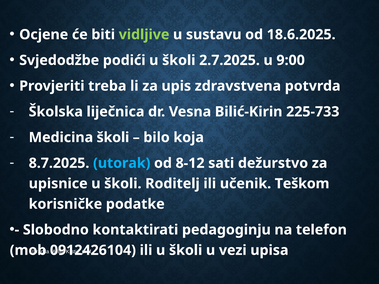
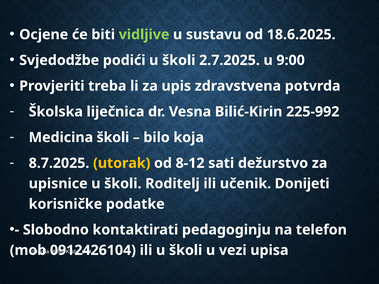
225-733: 225-733 -> 225-992
utorak colour: light blue -> yellow
Teškom: Teškom -> Donijeti
